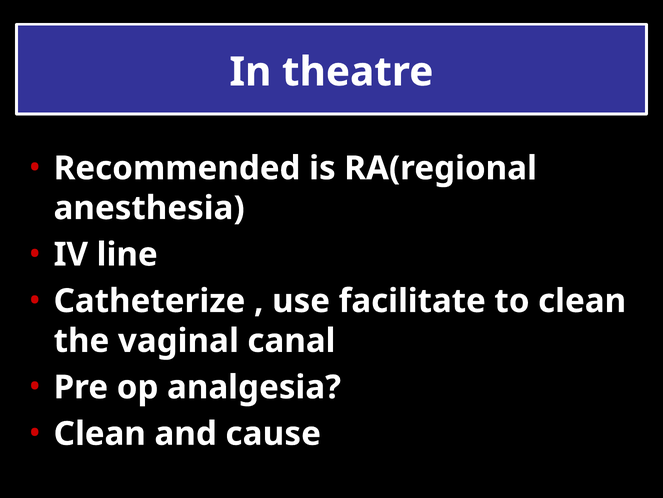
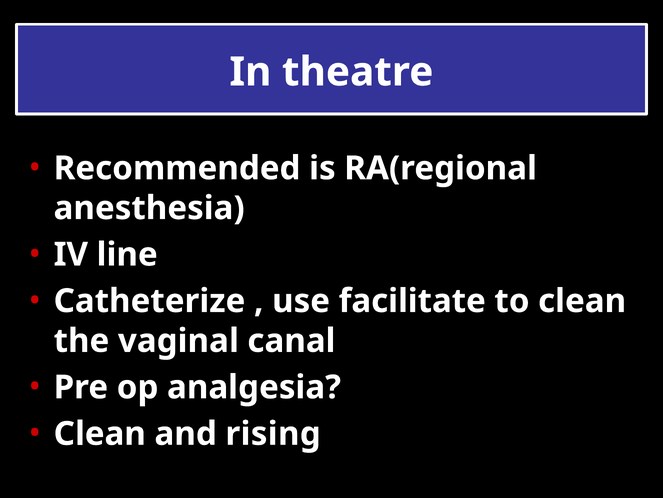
cause: cause -> rising
